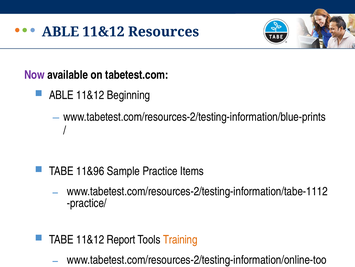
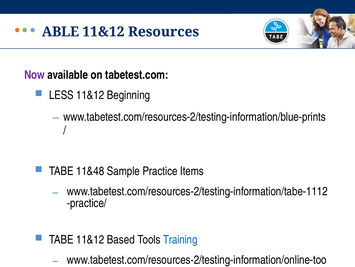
ABLE at (61, 95): ABLE -> LESS
11&96: 11&96 -> 11&48
Report: Report -> Based
Training colour: orange -> blue
